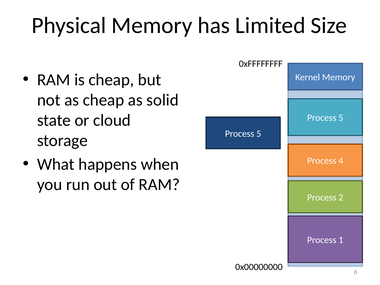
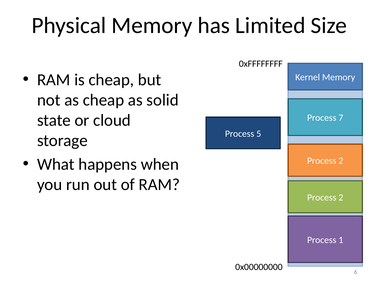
5 at (341, 118): 5 -> 7
4 at (341, 161): 4 -> 2
